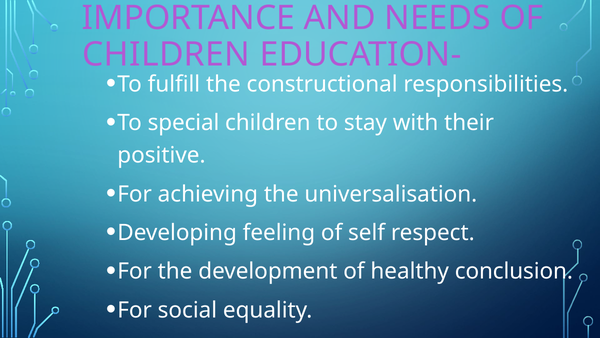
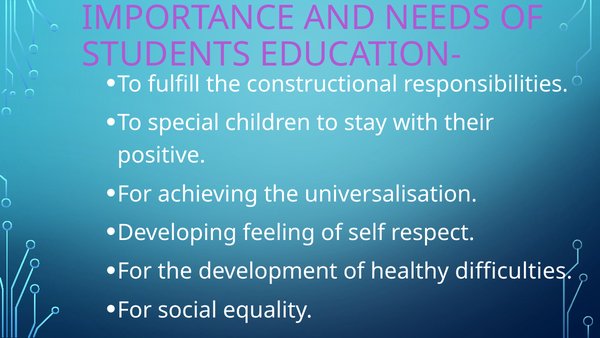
CHILDREN at (166, 54): CHILDREN -> STUDENTS
conclusion: conclusion -> difficulties
